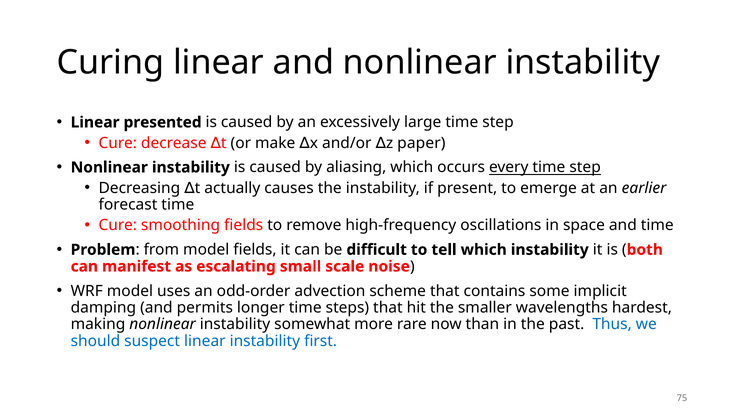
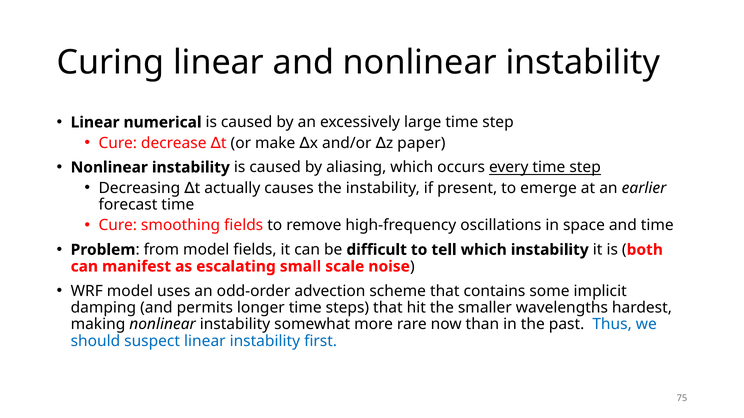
presented: presented -> numerical
